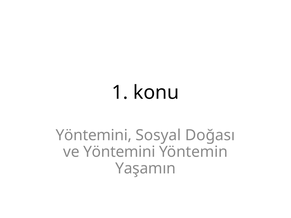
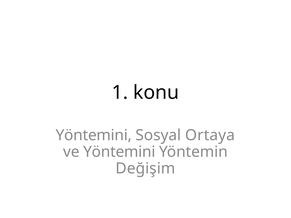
Doğası: Doğası -> Ortaya
Yaşamın: Yaşamın -> Değişim
